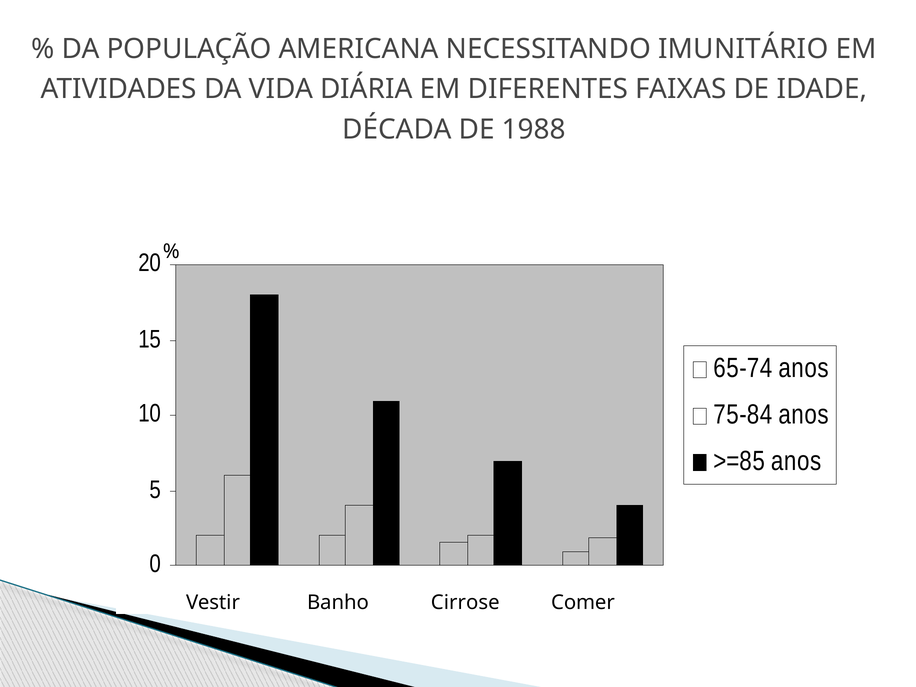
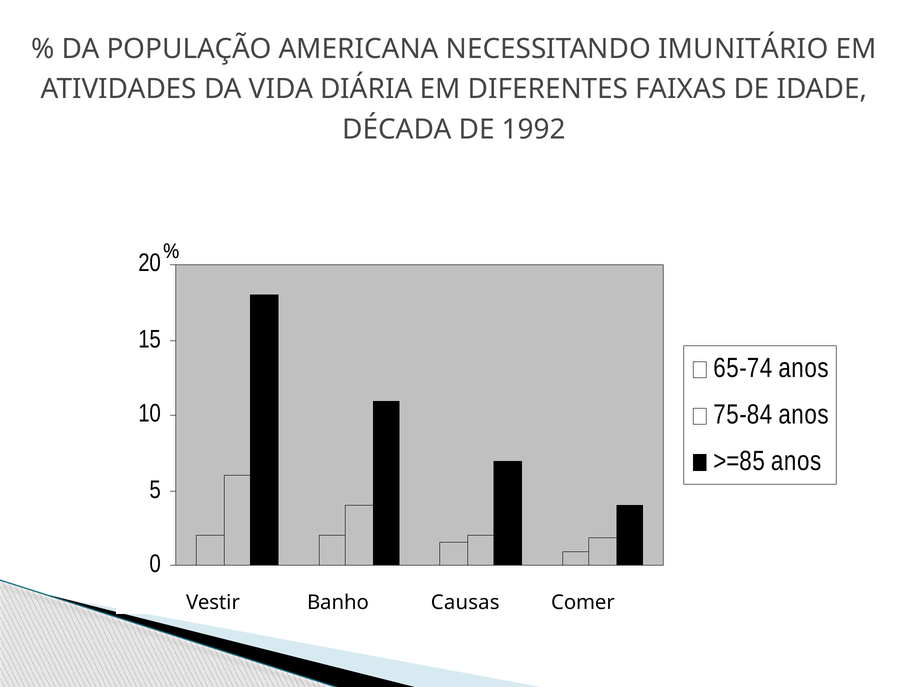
1988: 1988 -> 1992
Cirrose: Cirrose -> Causas
